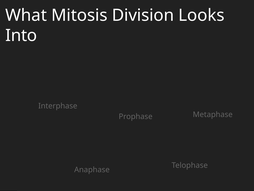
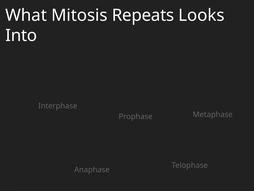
Division: Division -> Repeats
